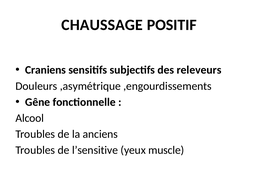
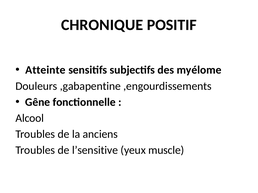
CHAUSSAGE: CHAUSSAGE -> CHRONIQUE
Craniens: Craniens -> Atteinte
releveurs: releveurs -> myélome
,asymétrique: ,asymétrique -> ,gabapentine
